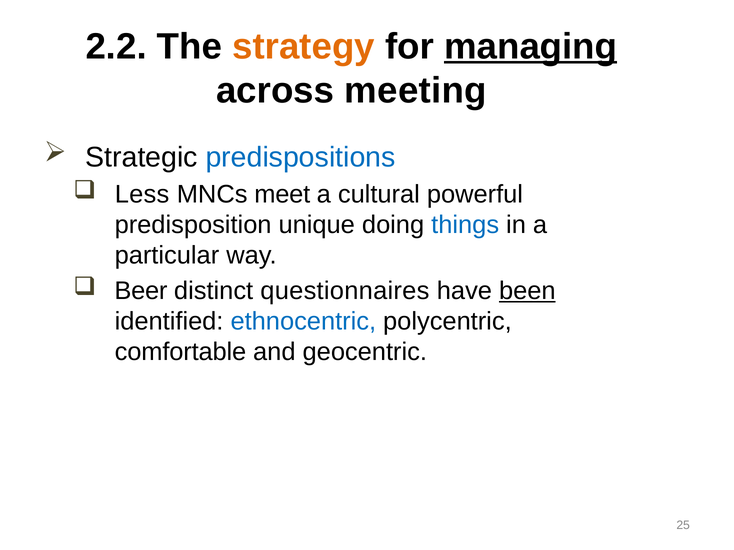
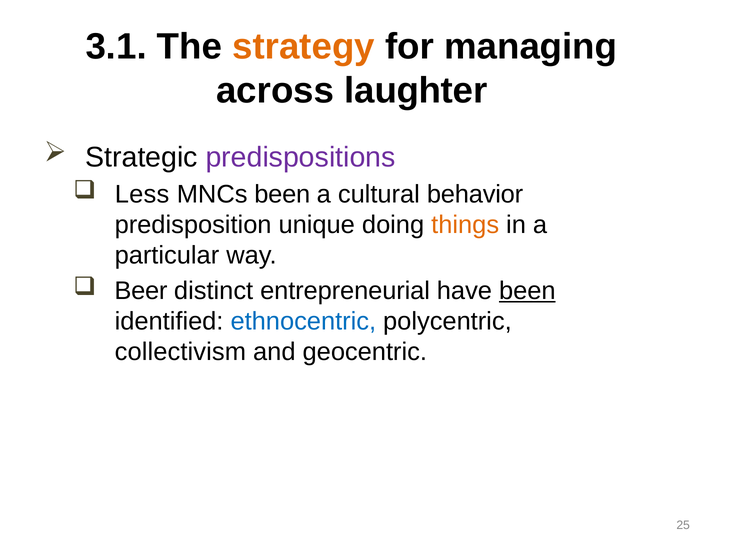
2.2: 2.2 -> 3.1
managing underline: present -> none
meeting: meeting -> laughter
predispositions colour: blue -> purple
MNCs meet: meet -> been
powerful: powerful -> behavior
things colour: blue -> orange
questionnaires: questionnaires -> entrepreneurial
comfortable: comfortable -> collectivism
